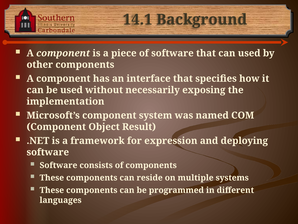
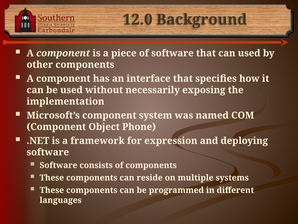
14.1: 14.1 -> 12.0
Result: Result -> Phone
